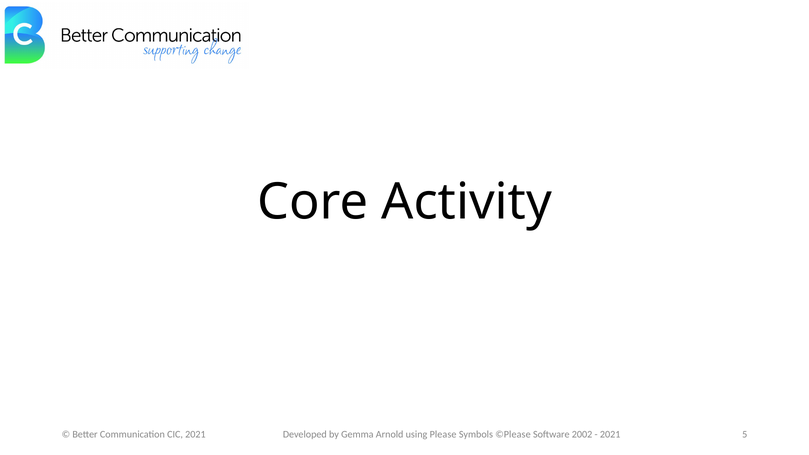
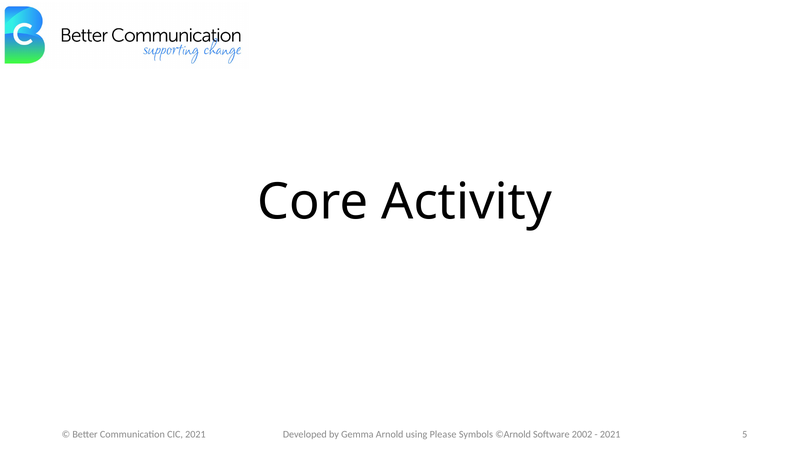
©Please: ©Please -> ©Arnold
